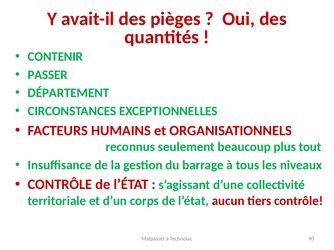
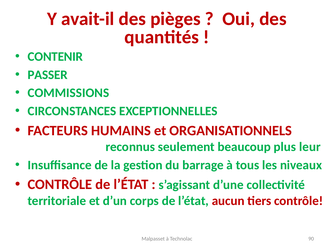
DÉPARTEMENT: DÉPARTEMENT -> COMMISSIONS
tout: tout -> leur
